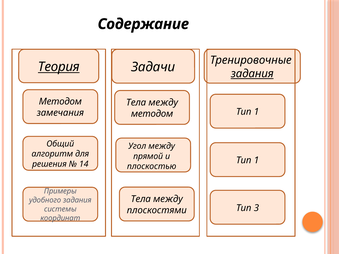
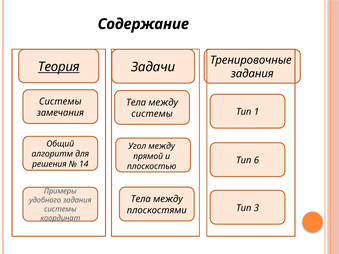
задания at (252, 74) underline: present -> none
Методом at (60, 102): Методом -> Системы
методом at (152, 114): методом -> системы
1 at (256, 160): 1 -> 6
